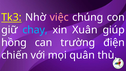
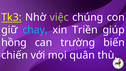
việc colour: pink -> light green
Xuân: Xuân -> Triền
điện: điện -> biến
